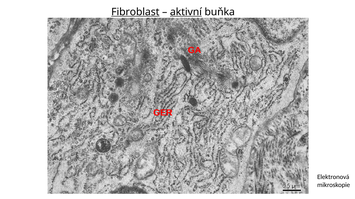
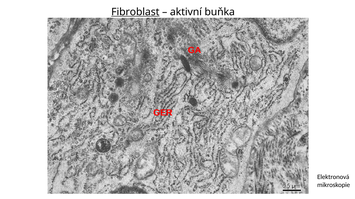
aktivní underline: present -> none
